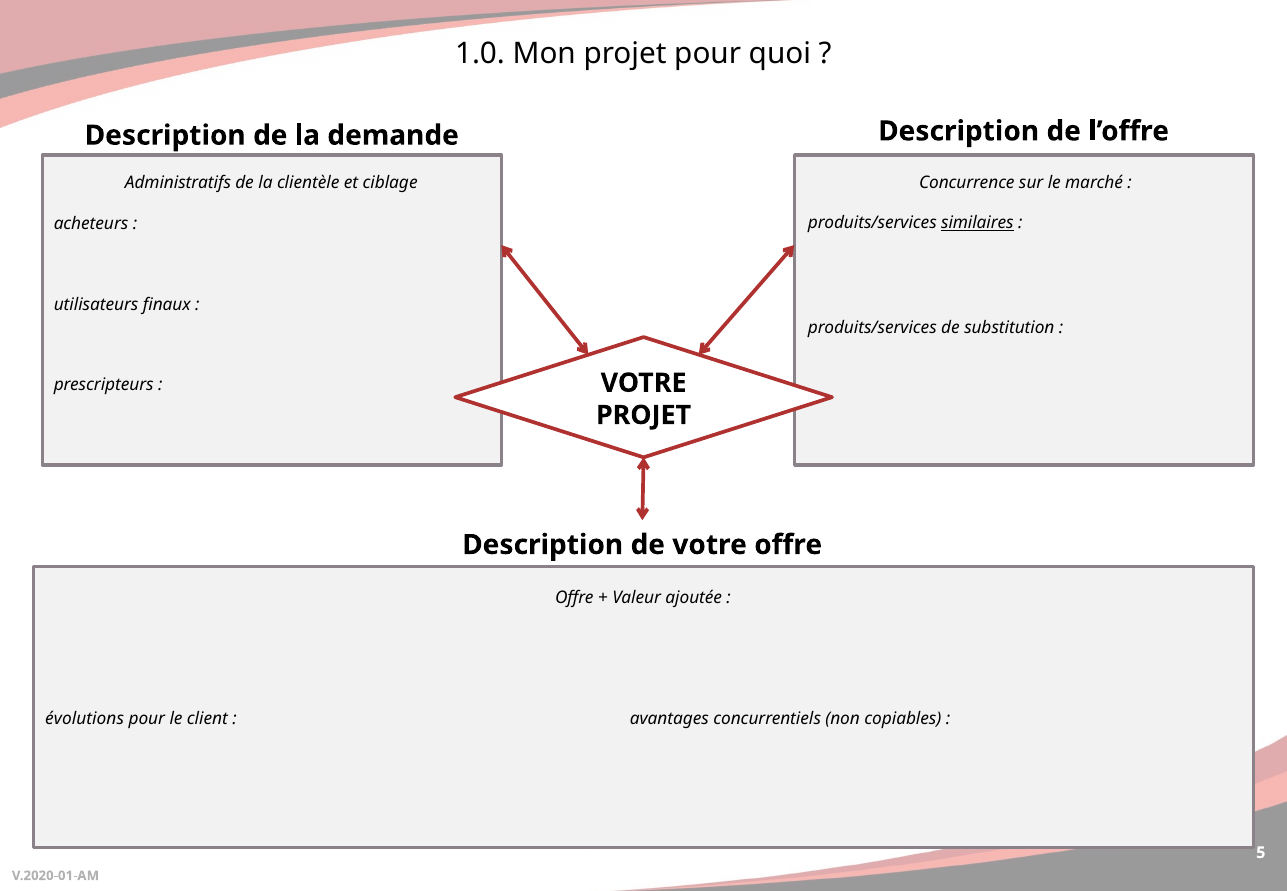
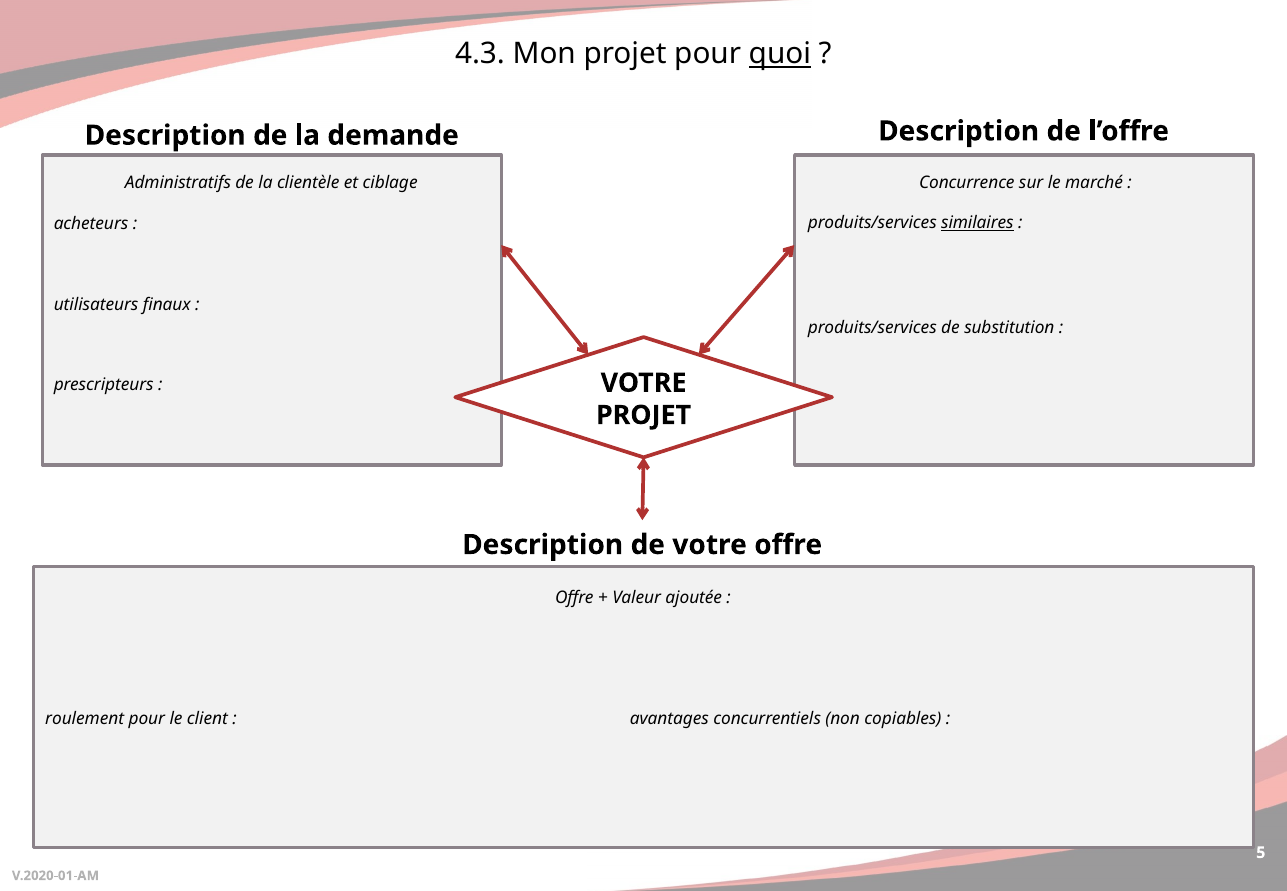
1.0: 1.0 -> 4.3
quoi underline: none -> present
évolutions: évolutions -> roulement
